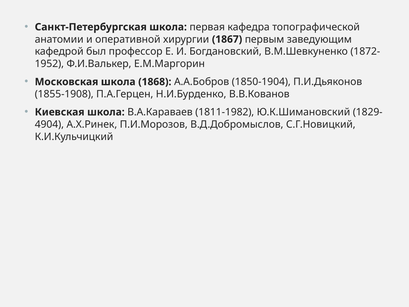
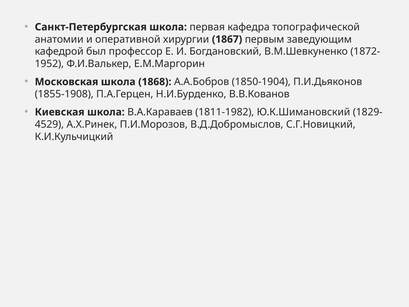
4904: 4904 -> 4529
